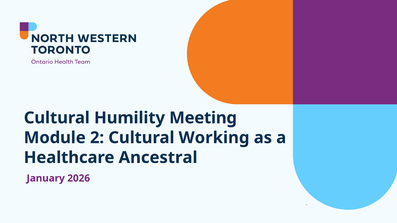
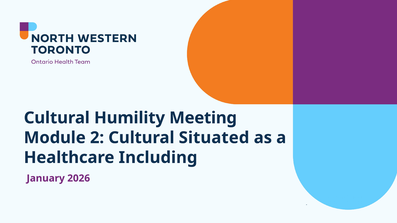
Working: Working -> Situated
Ancestral: Ancestral -> Including
